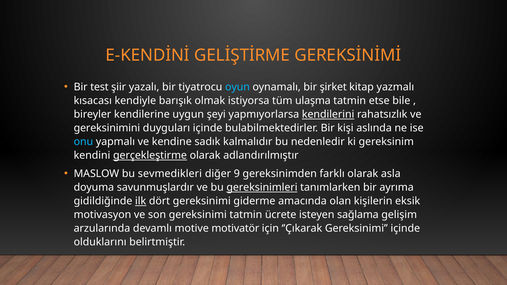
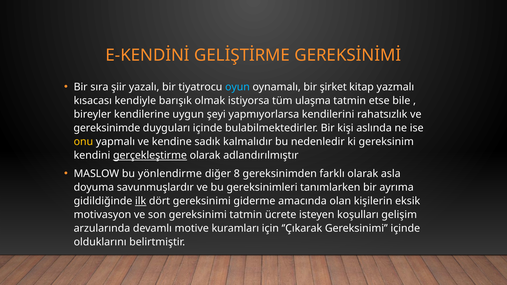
test: test -> sıra
kendilerini underline: present -> none
gereksinimini: gereksinimini -> gereksinimde
onu colour: light blue -> yellow
sevmedikleri: sevmedikleri -> yönlendirme
9: 9 -> 8
gereksinimleri underline: present -> none
sağlama: sağlama -> koşulları
motivatör: motivatör -> kuramları
